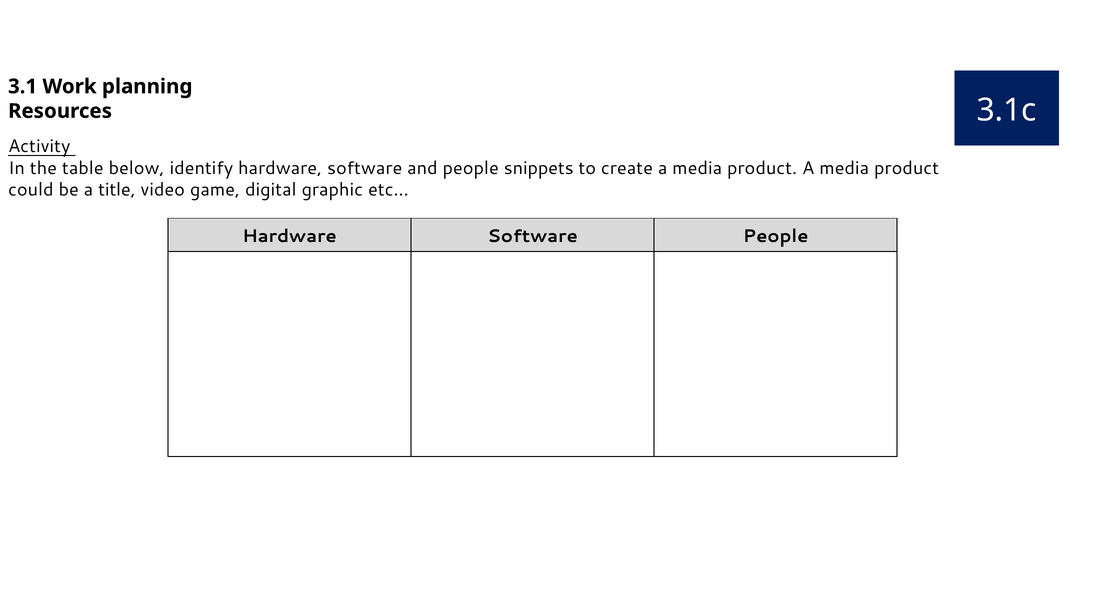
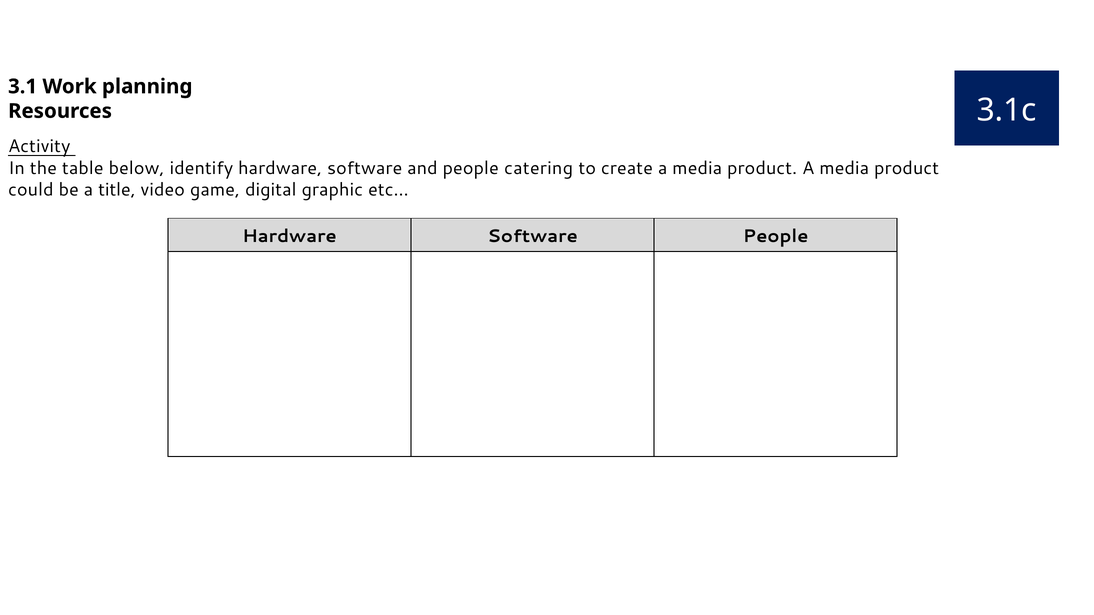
snippets: snippets -> catering
